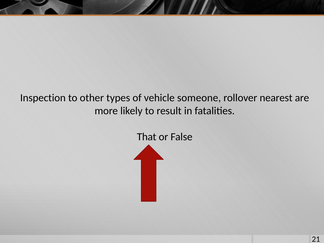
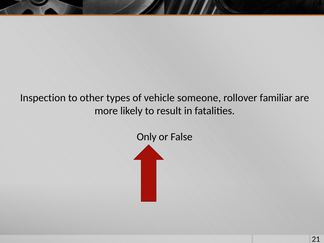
nearest: nearest -> familiar
That: That -> Only
